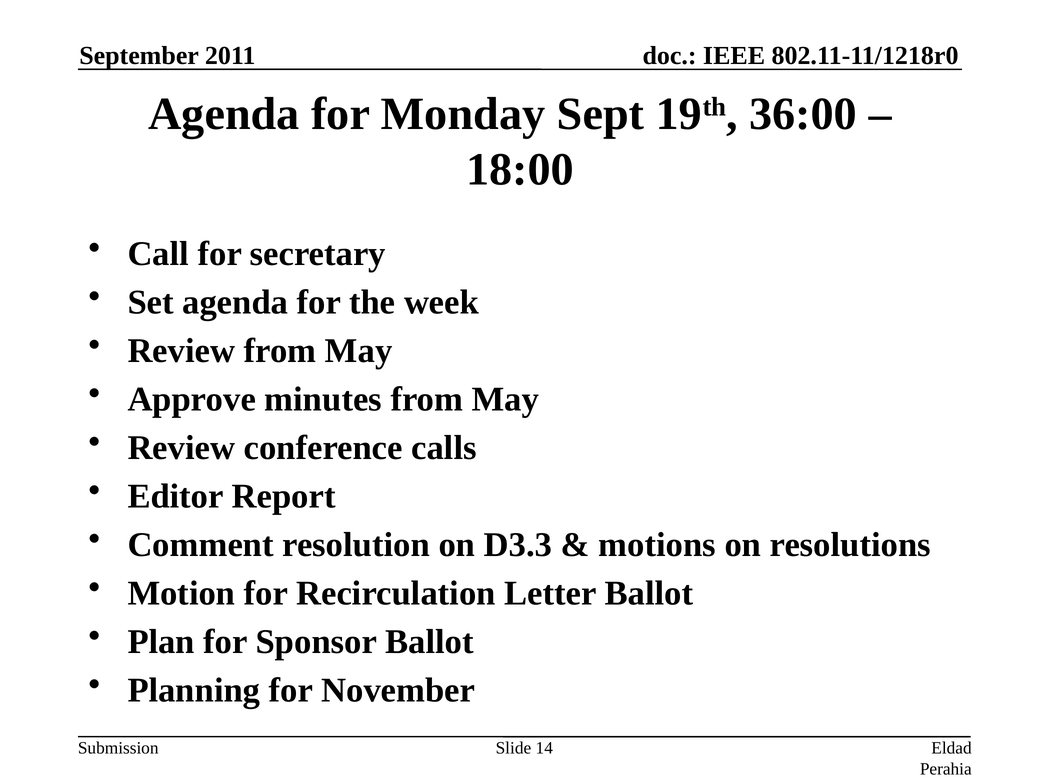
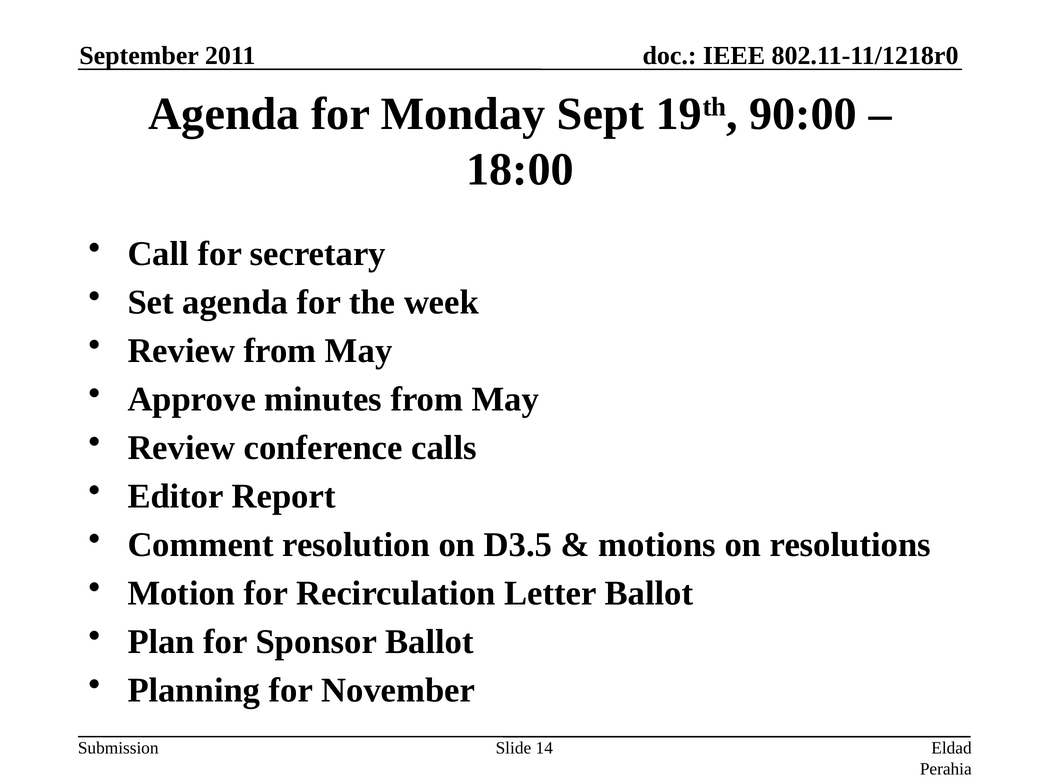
36:00: 36:00 -> 90:00
D3.3: D3.3 -> D3.5
